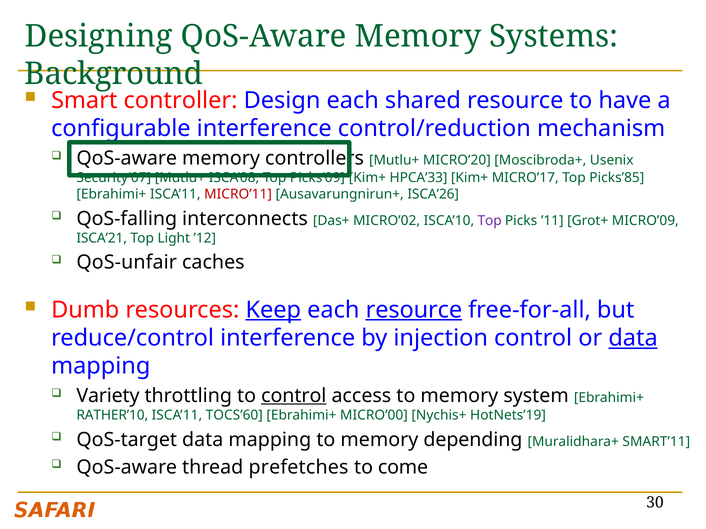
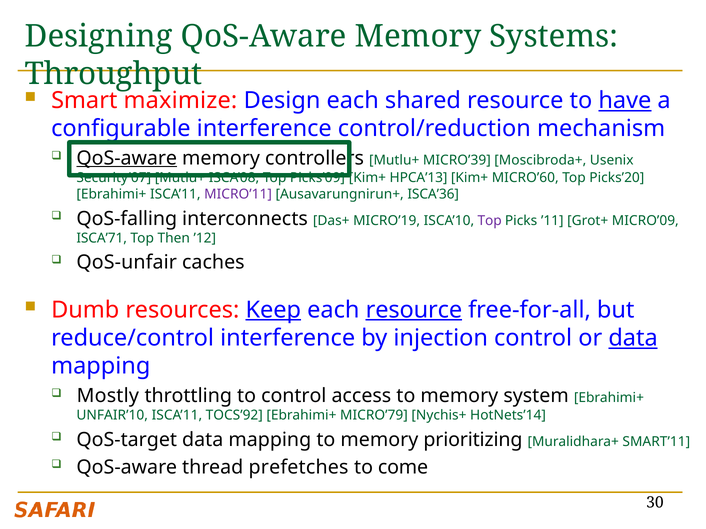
Background: Background -> Throughput
controller: controller -> maximize
have underline: none -> present
QoS-aware at (127, 158) underline: none -> present
MICRO’20: MICRO’20 -> MICRO’39
HPCA’33: HPCA’33 -> HPCA’13
MICRO’17: MICRO’17 -> MICRO’60
Picks’85: Picks’85 -> Picks’20
MICRO’11 colour: red -> purple
ISCA’26: ISCA’26 -> ISCA’36
MICRO’02: MICRO’02 -> MICRO’19
ISCA’21: ISCA’21 -> ISCA’71
Light: Light -> Then
Variety: Variety -> Mostly
control at (294, 396) underline: present -> none
RATHER’10: RATHER’10 -> UNFAIR’10
TOCS’60: TOCS’60 -> TOCS’92
MICRO’00: MICRO’00 -> MICRO’79
HotNets’19: HotNets’19 -> HotNets’14
depending: depending -> prioritizing
